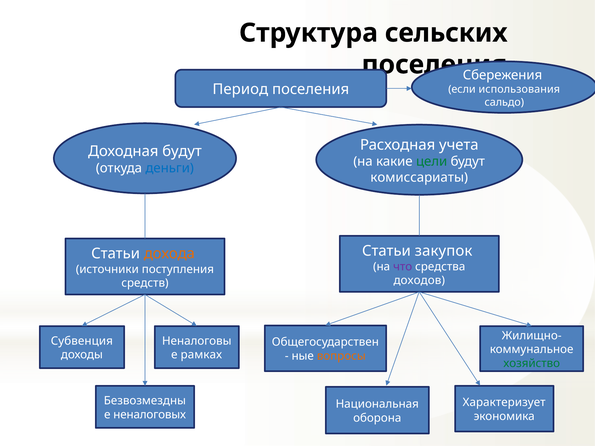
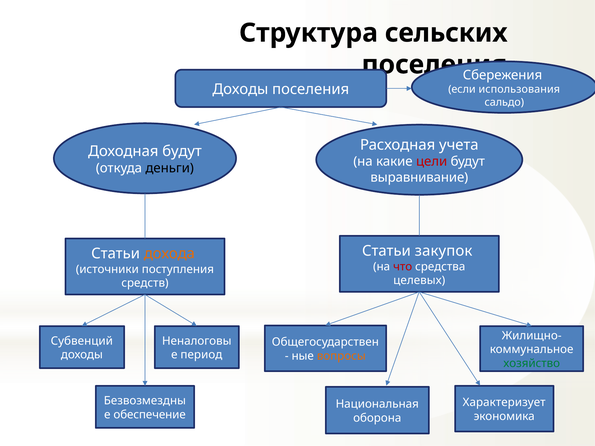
Период at (240, 89): Период -> Доходы
цели colour: green -> red
деньги colour: blue -> black
комиссариаты: комиссариаты -> выравнивание
что colour: purple -> red
доходов: доходов -> целевых
Субвенция: Субвенция -> Субвенций
рамках: рамках -> период
неналоговых: неналоговых -> обеспечение
